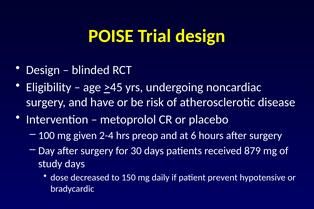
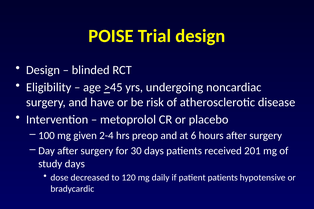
879: 879 -> 201
150: 150 -> 120
patient prevent: prevent -> patients
